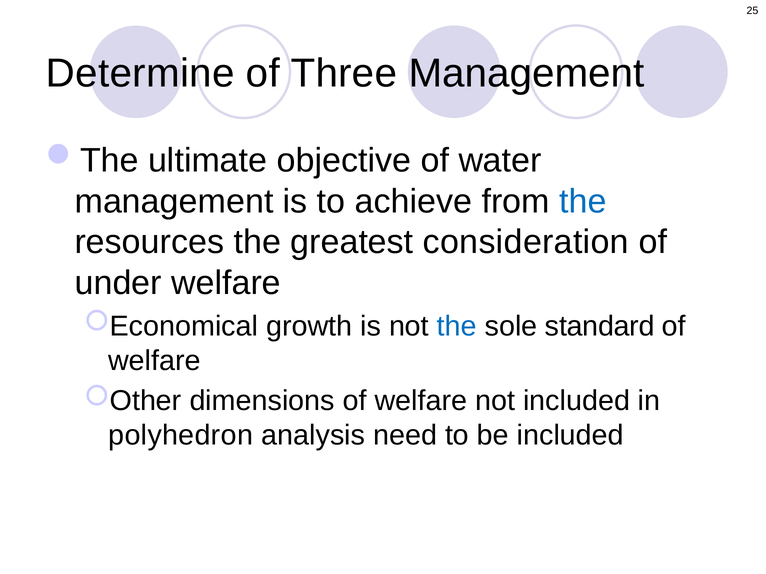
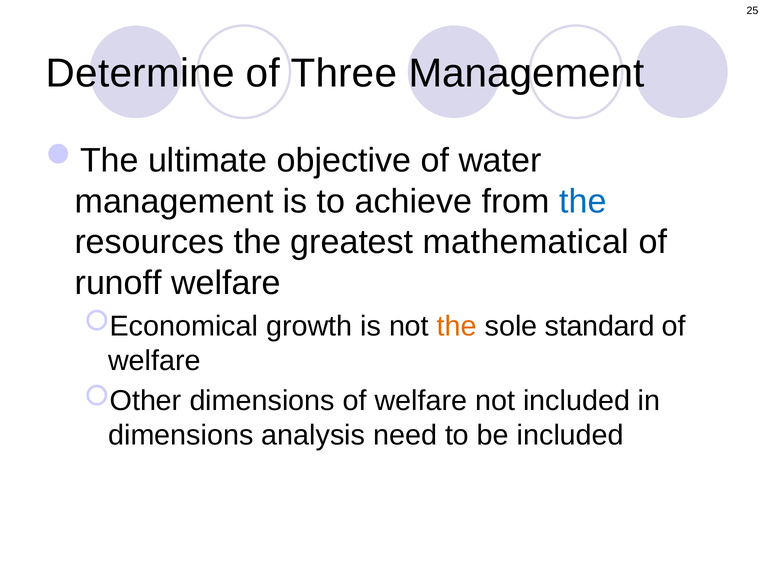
consideration: consideration -> mathematical
under: under -> runoff
the at (457, 326) colour: blue -> orange
polyhedron at (181, 436): polyhedron -> dimensions
